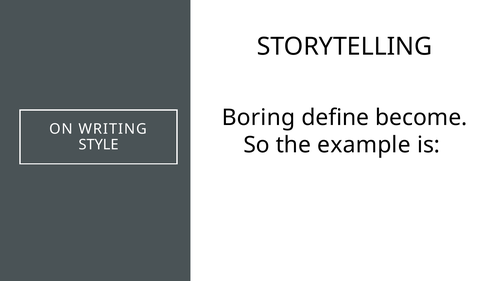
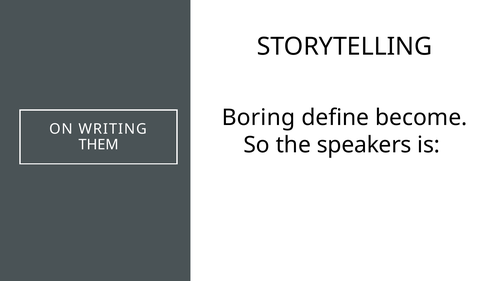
example: example -> speakers
STYLE: STYLE -> THEM
